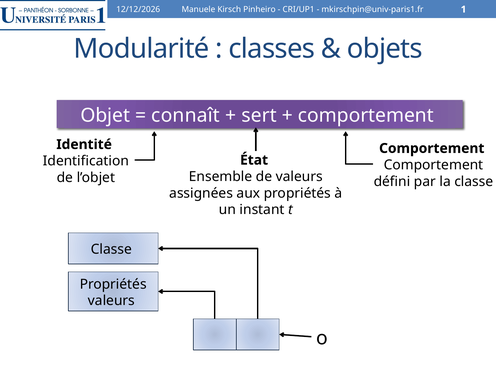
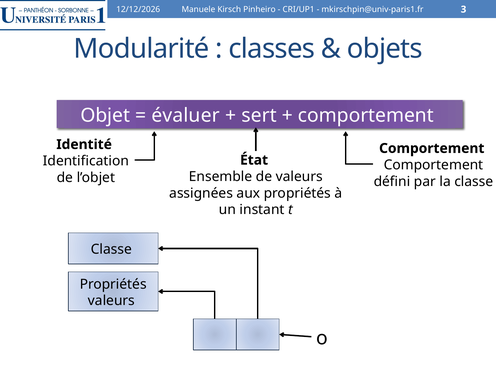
1: 1 -> 3
connaît: connaît -> évaluer
